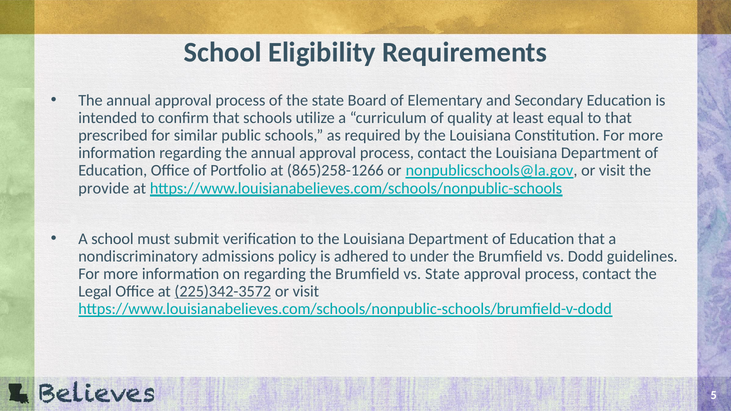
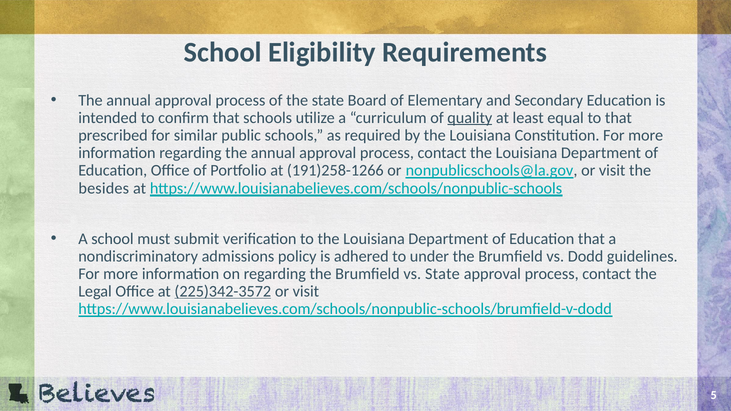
quality underline: none -> present
865)258-1266: 865)258-1266 -> 191)258-1266
provide: provide -> besides
